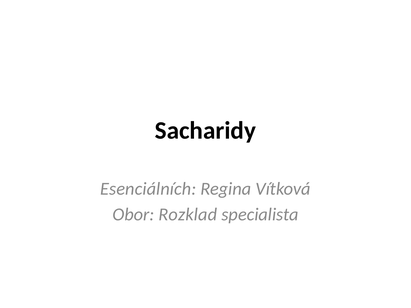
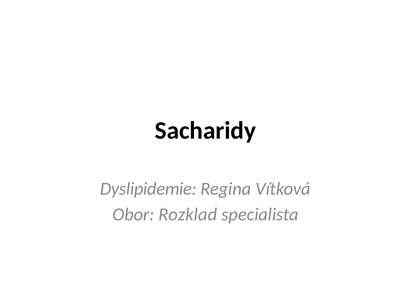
Esenciálních: Esenciálních -> Dyslipidemie
